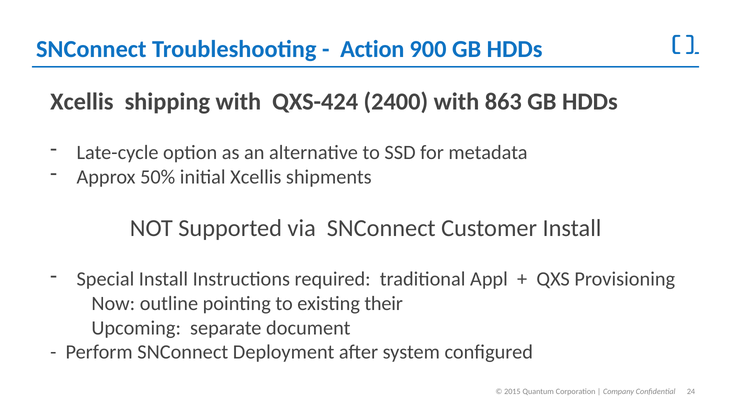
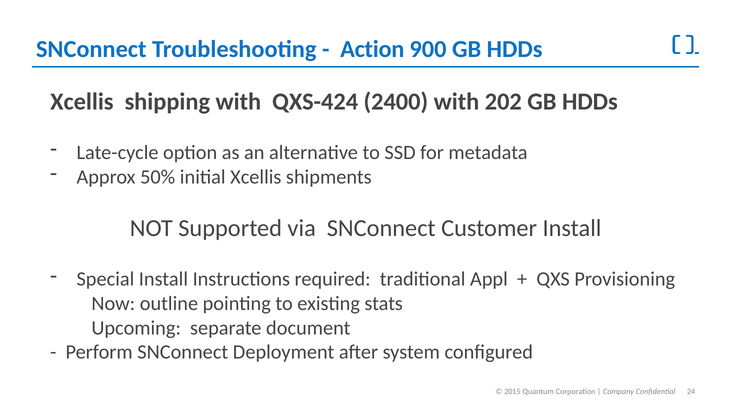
863: 863 -> 202
their: their -> stats
